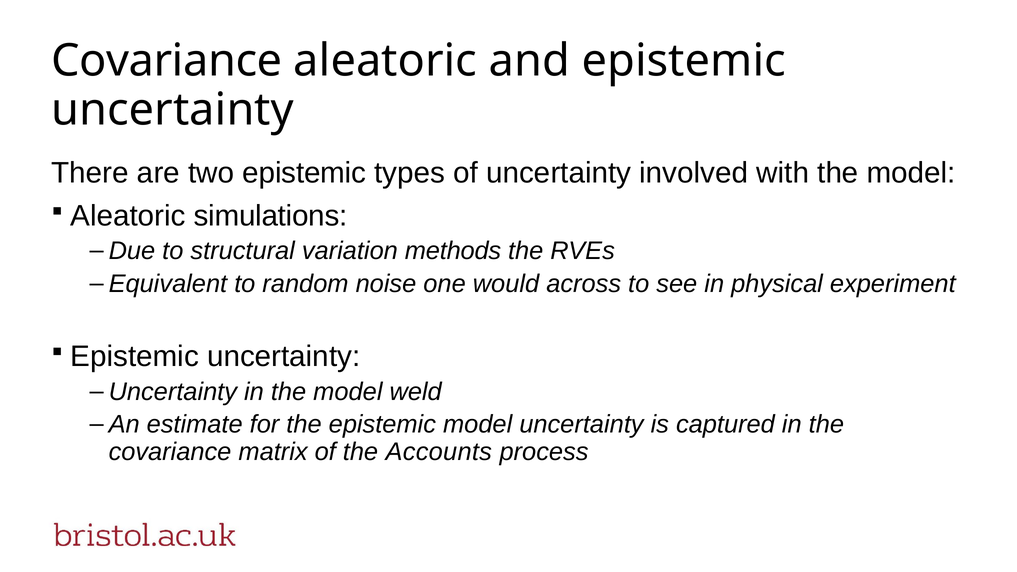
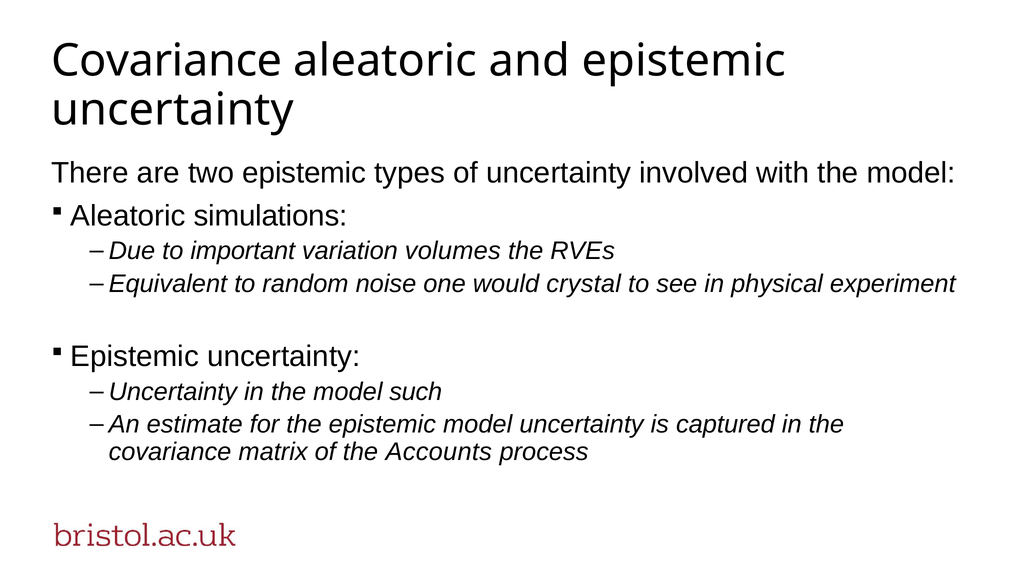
structural: structural -> important
methods: methods -> volumes
across: across -> crystal
weld: weld -> such
